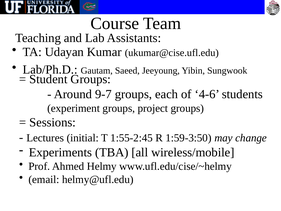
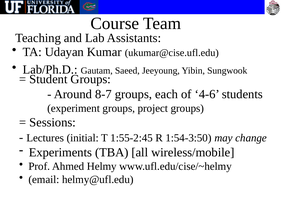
9-7: 9-7 -> 8-7
1:59-3:50: 1:59-3:50 -> 1:54-3:50
